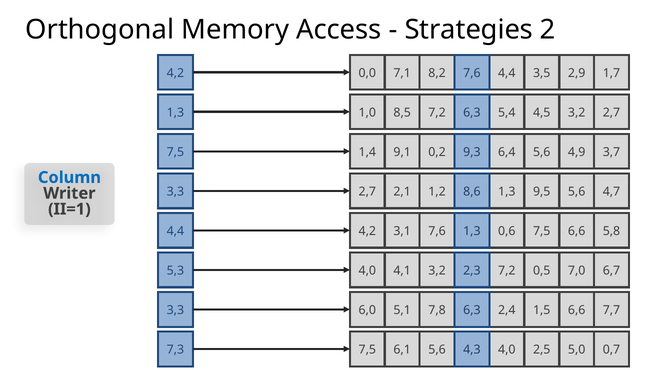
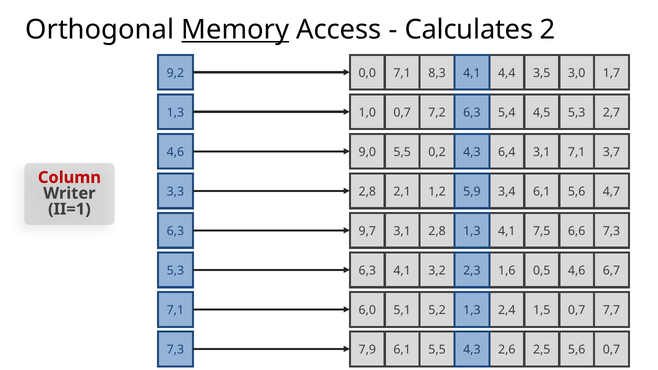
Memory underline: none -> present
Strategies: Strategies -> Calculates
4,2 at (175, 73): 4,2 -> 9,2
8,2: 8,2 -> 8,3
7,6 at (472, 73): 7,6 -> 4,1
2,9: 2,9 -> 3,0
8,5 at (402, 113): 8,5 -> 0,7
3,2 at (577, 113): 3,2 -> 5,3
7,5 at (175, 152): 7,5 -> 4,6
1,4: 1,4 -> 9,0
9,1 at (402, 152): 9,1 -> 5,5
9,3 at (472, 152): 9,3 -> 4,3
5,6 at (542, 152): 5,6 -> 3,1
4,9 at (577, 152): 4,9 -> 7,1
Column colour: blue -> red
2,7 at (367, 192): 2,7 -> 2,8
8,6: 8,6 -> 5,9
1,3 at (507, 192): 1,3 -> 3,4
9,5 at (542, 192): 9,5 -> 6,1
4,4 at (175, 231): 4,4 -> 6,3
4,2 at (367, 231): 4,2 -> 9,7
7,6 at (437, 231): 7,6 -> 2,8
0,6 at (507, 231): 0,6 -> 4,1
5,8 at (611, 231): 5,8 -> 7,3
4,0 at (367, 271): 4,0 -> 6,3
7,2 at (507, 271): 7,2 -> 1,6
7,0 at (577, 271): 7,0 -> 4,6
3,3 at (175, 310): 3,3 -> 7,1
7,8: 7,8 -> 5,2
6,3 at (472, 310): 6,3 -> 1,3
6,6 at (577, 310): 6,6 -> 0,7
7,5 at (367, 350): 7,5 -> 7,9
5,6 at (437, 350): 5,6 -> 5,5
4,0 at (507, 350): 4,0 -> 2,6
5,0 at (577, 350): 5,0 -> 5,6
